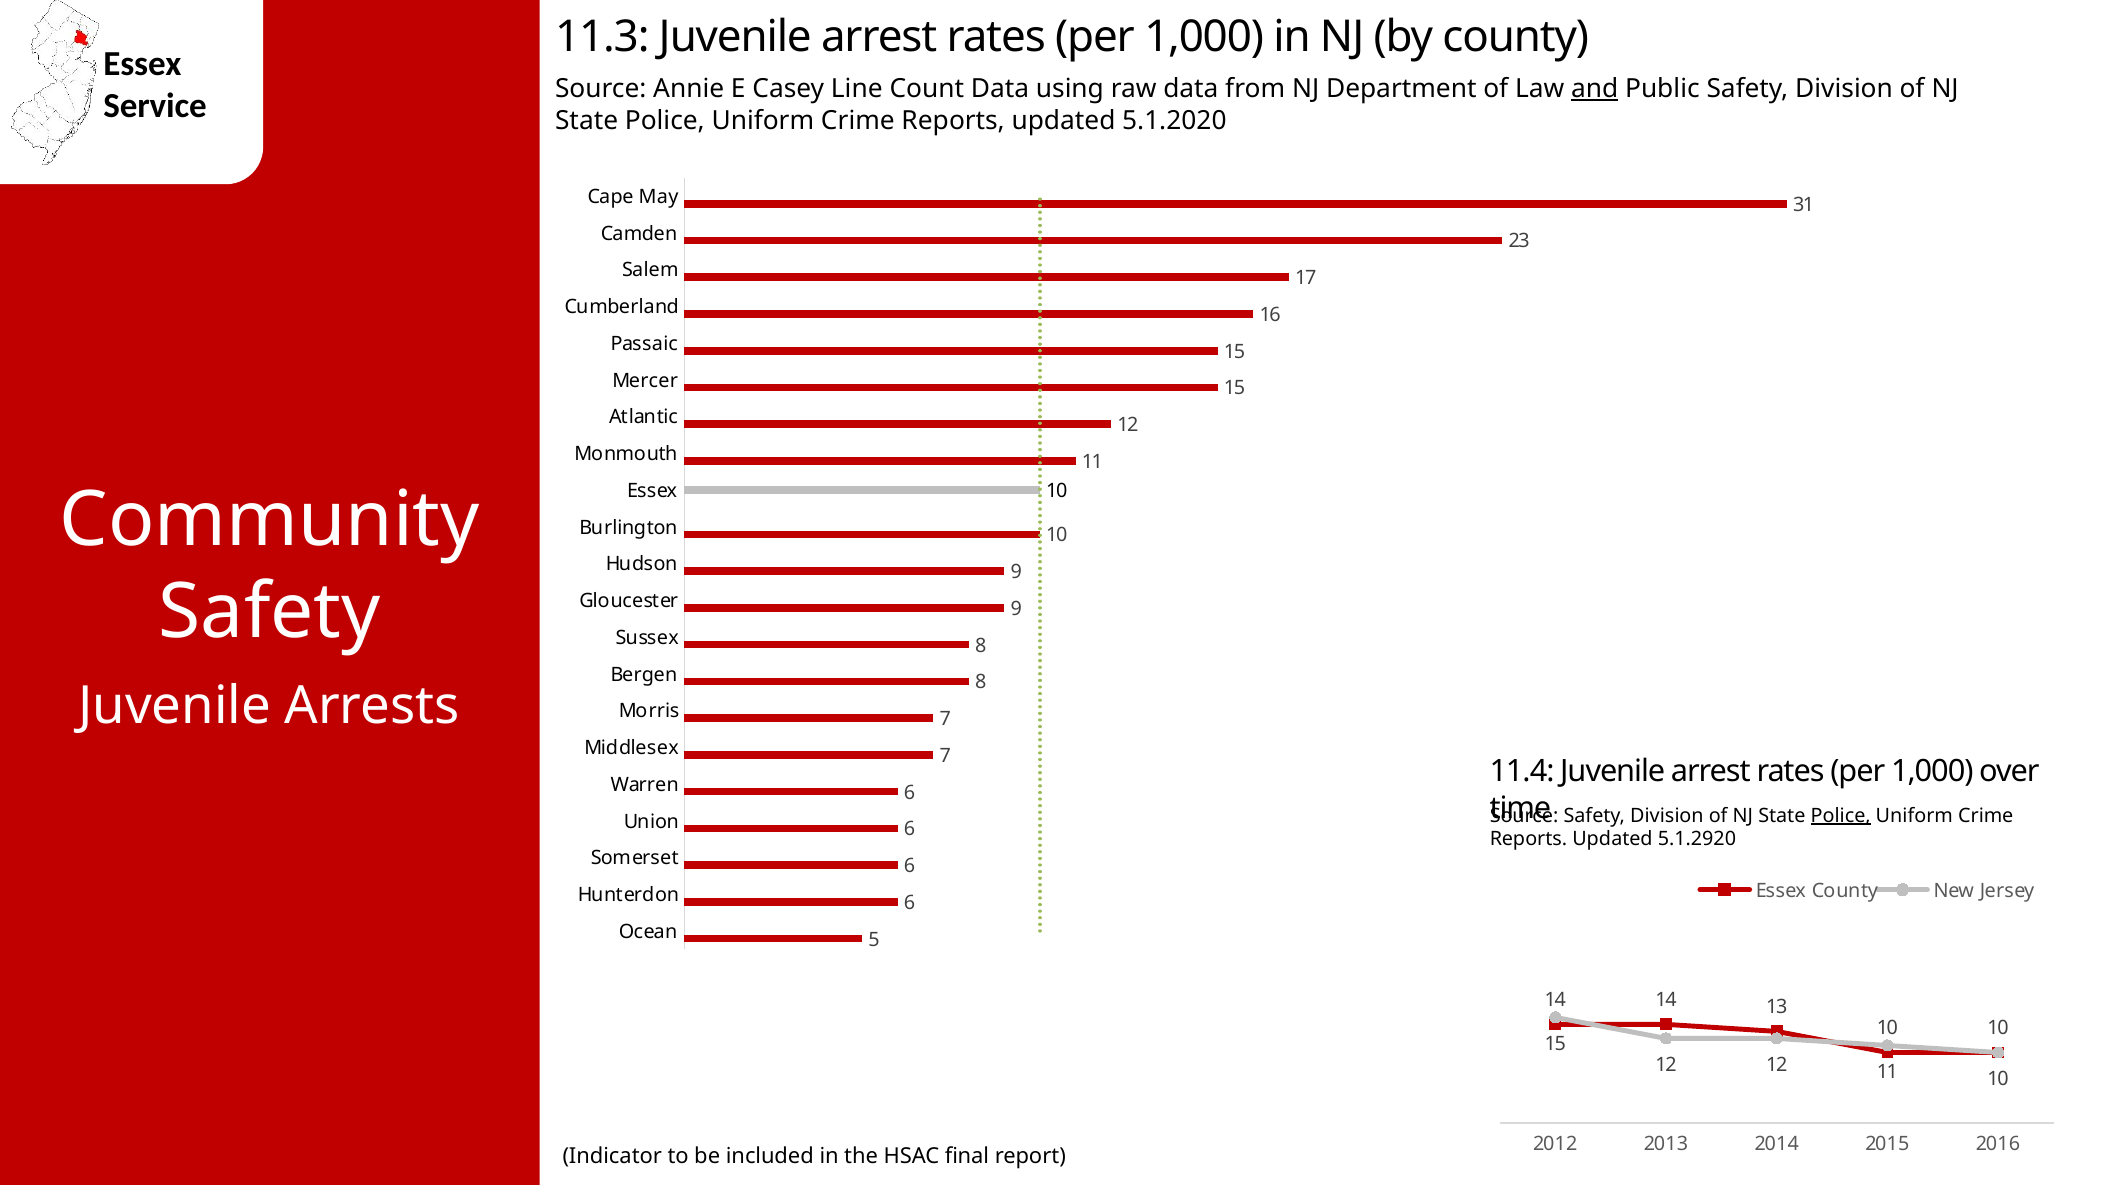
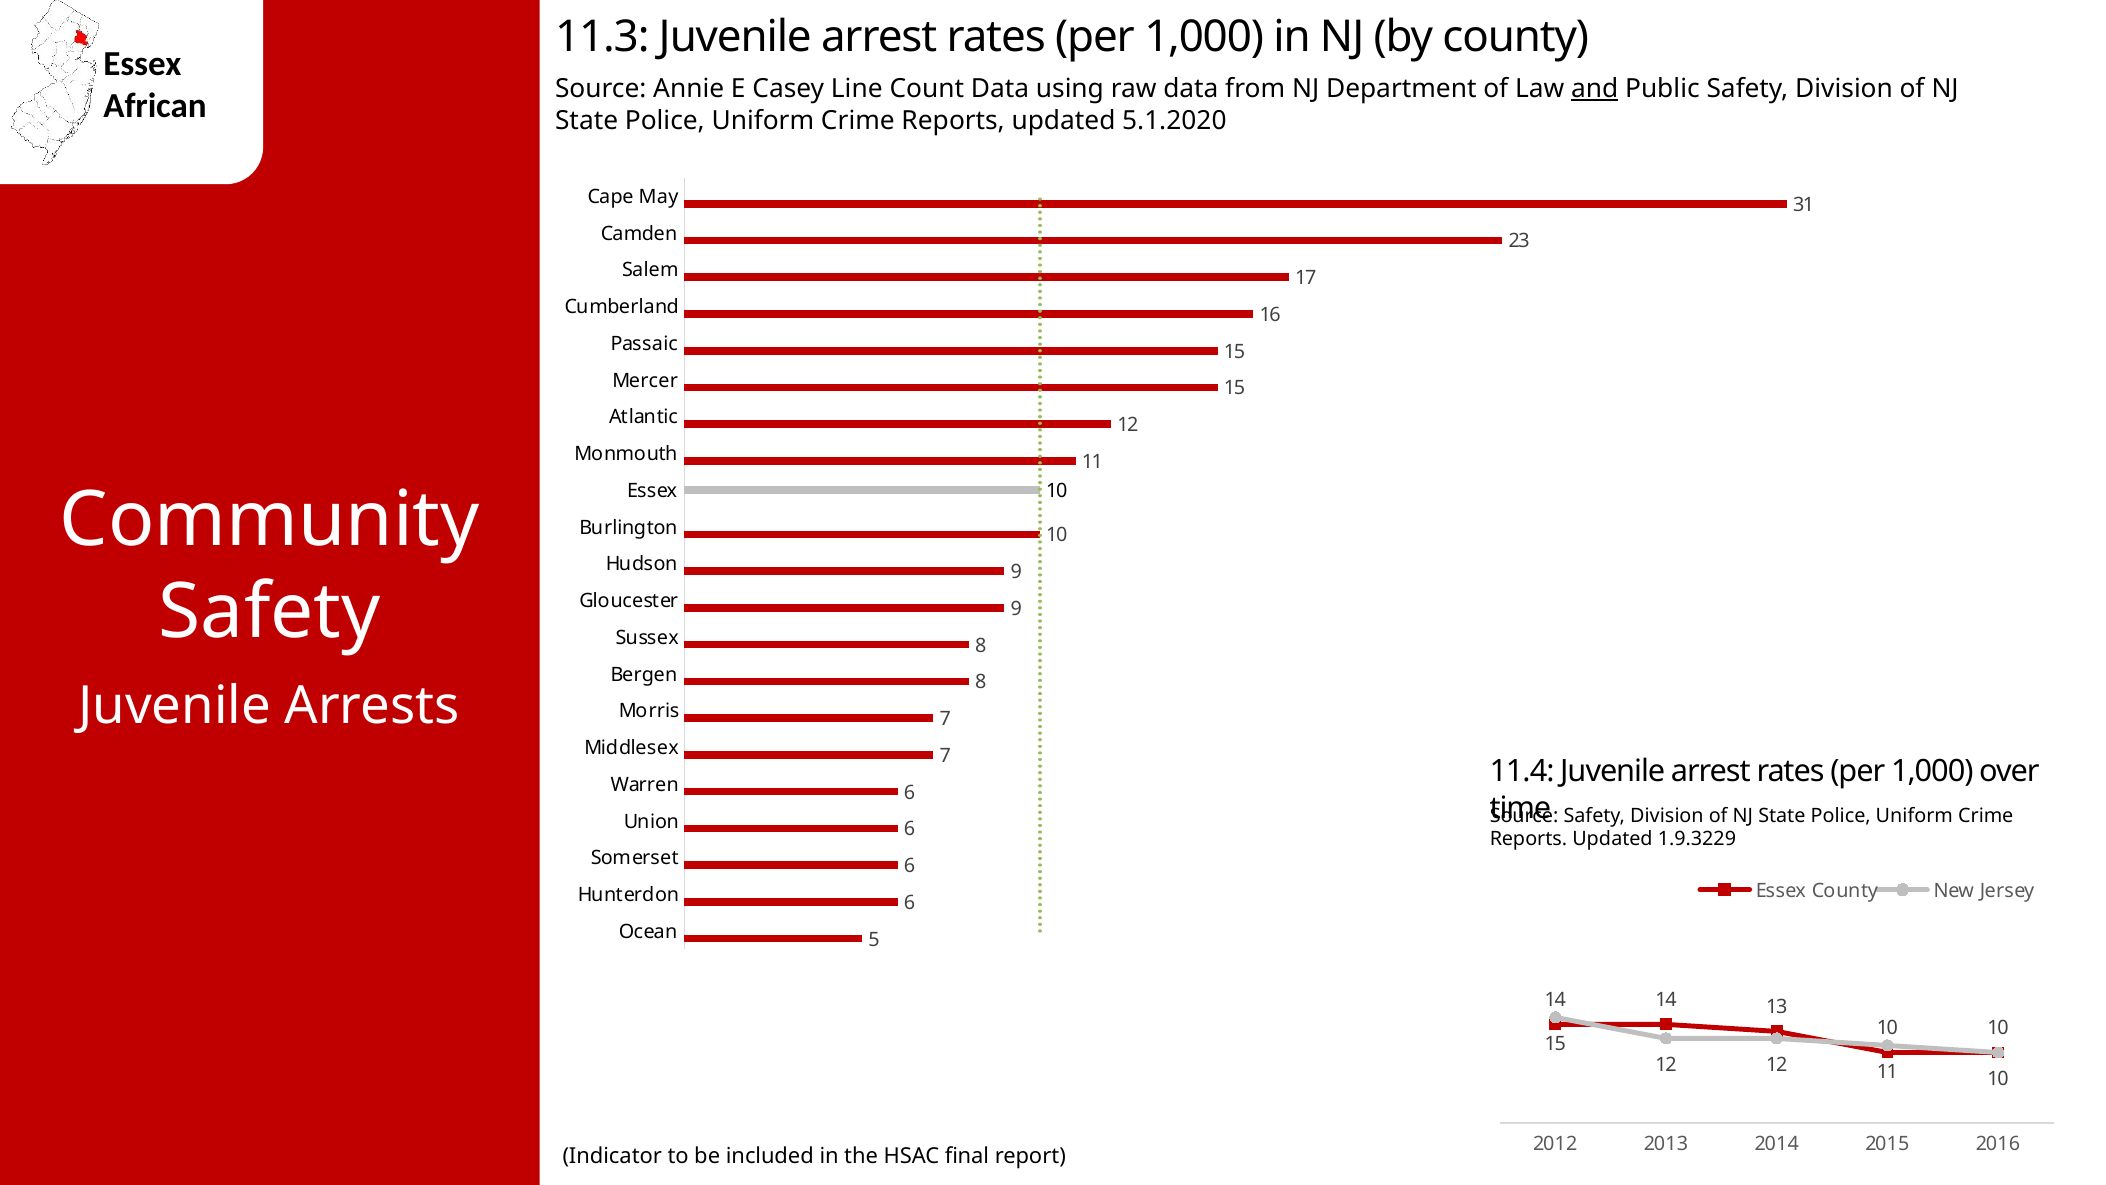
Service: Service -> African
Police at (1841, 815) underline: present -> none
5.1.2920: 5.1.2920 -> 1.9.3229
